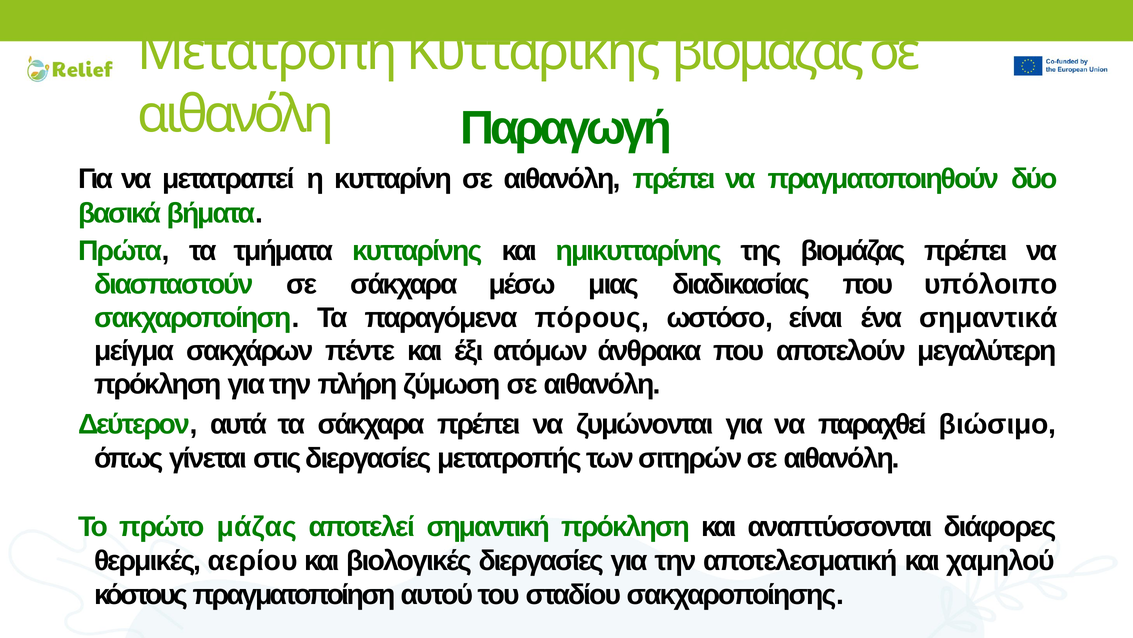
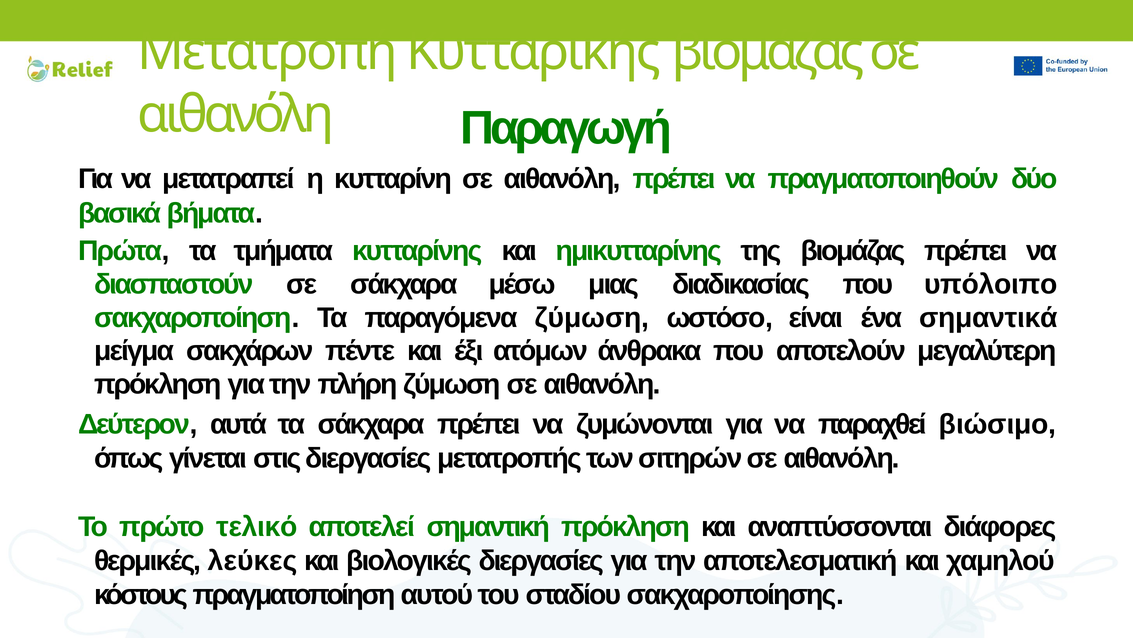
παραγόμενα πόρους: πόρους -> ζύμωση
μάζας: μάζας -> τελικό
αερίου: αερίου -> λεύκες
